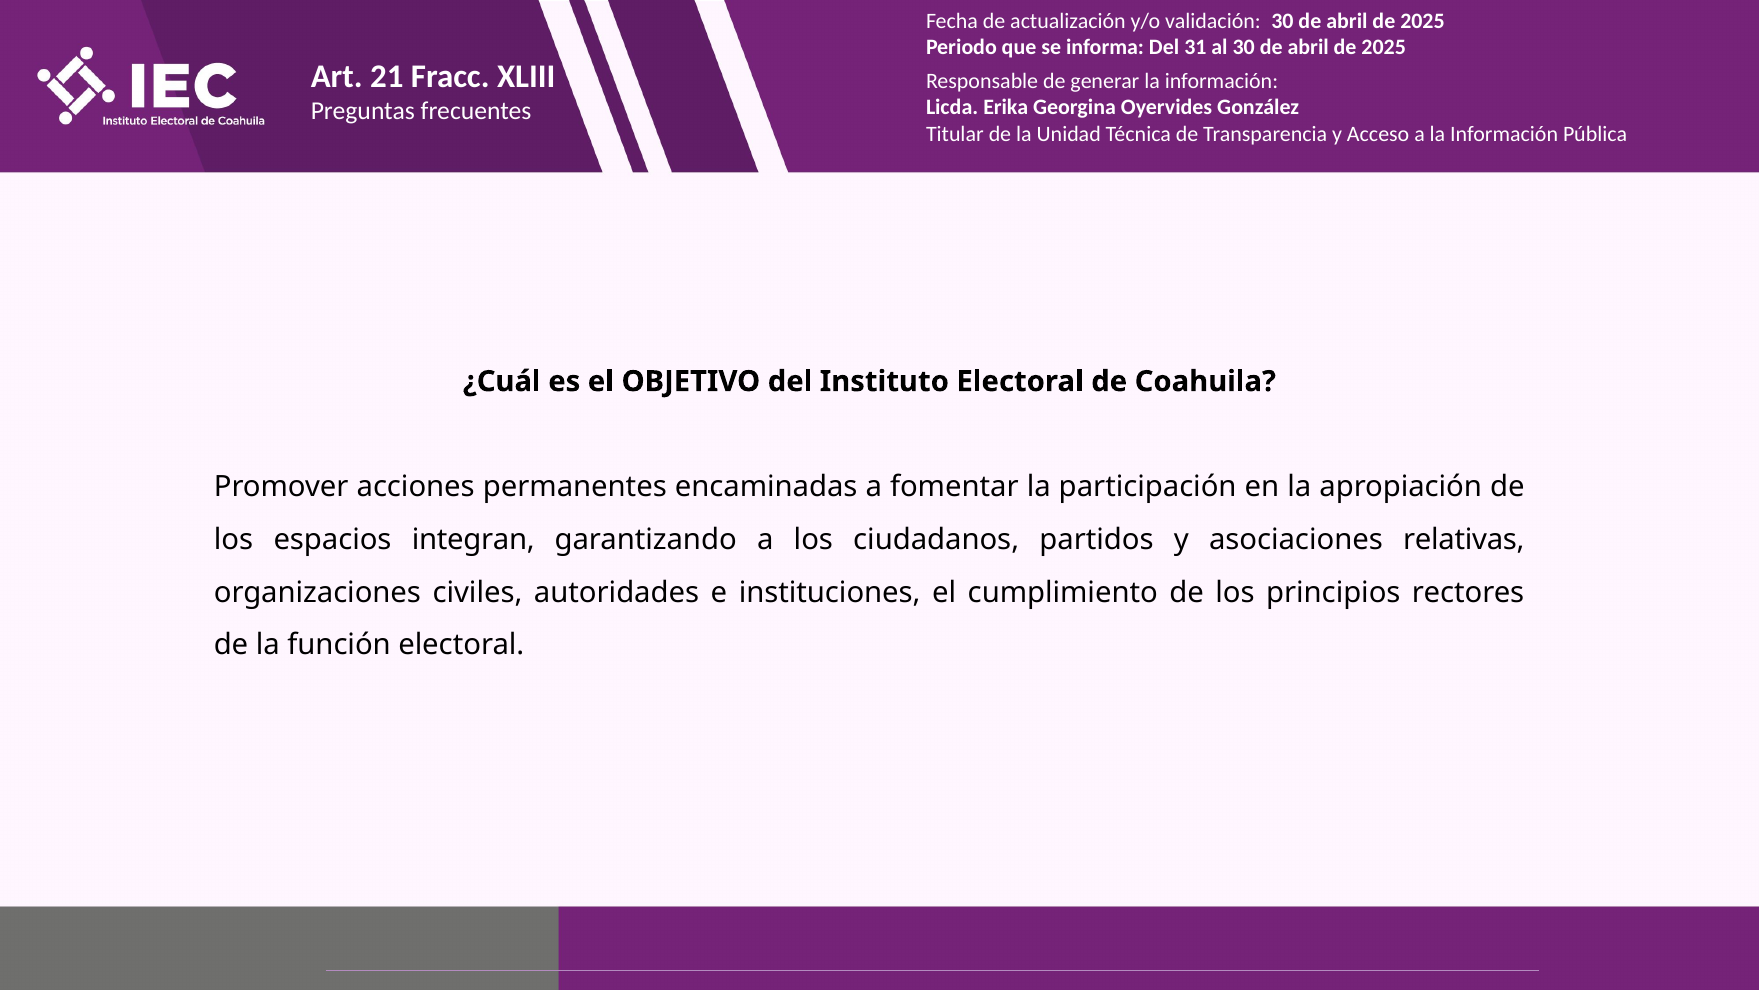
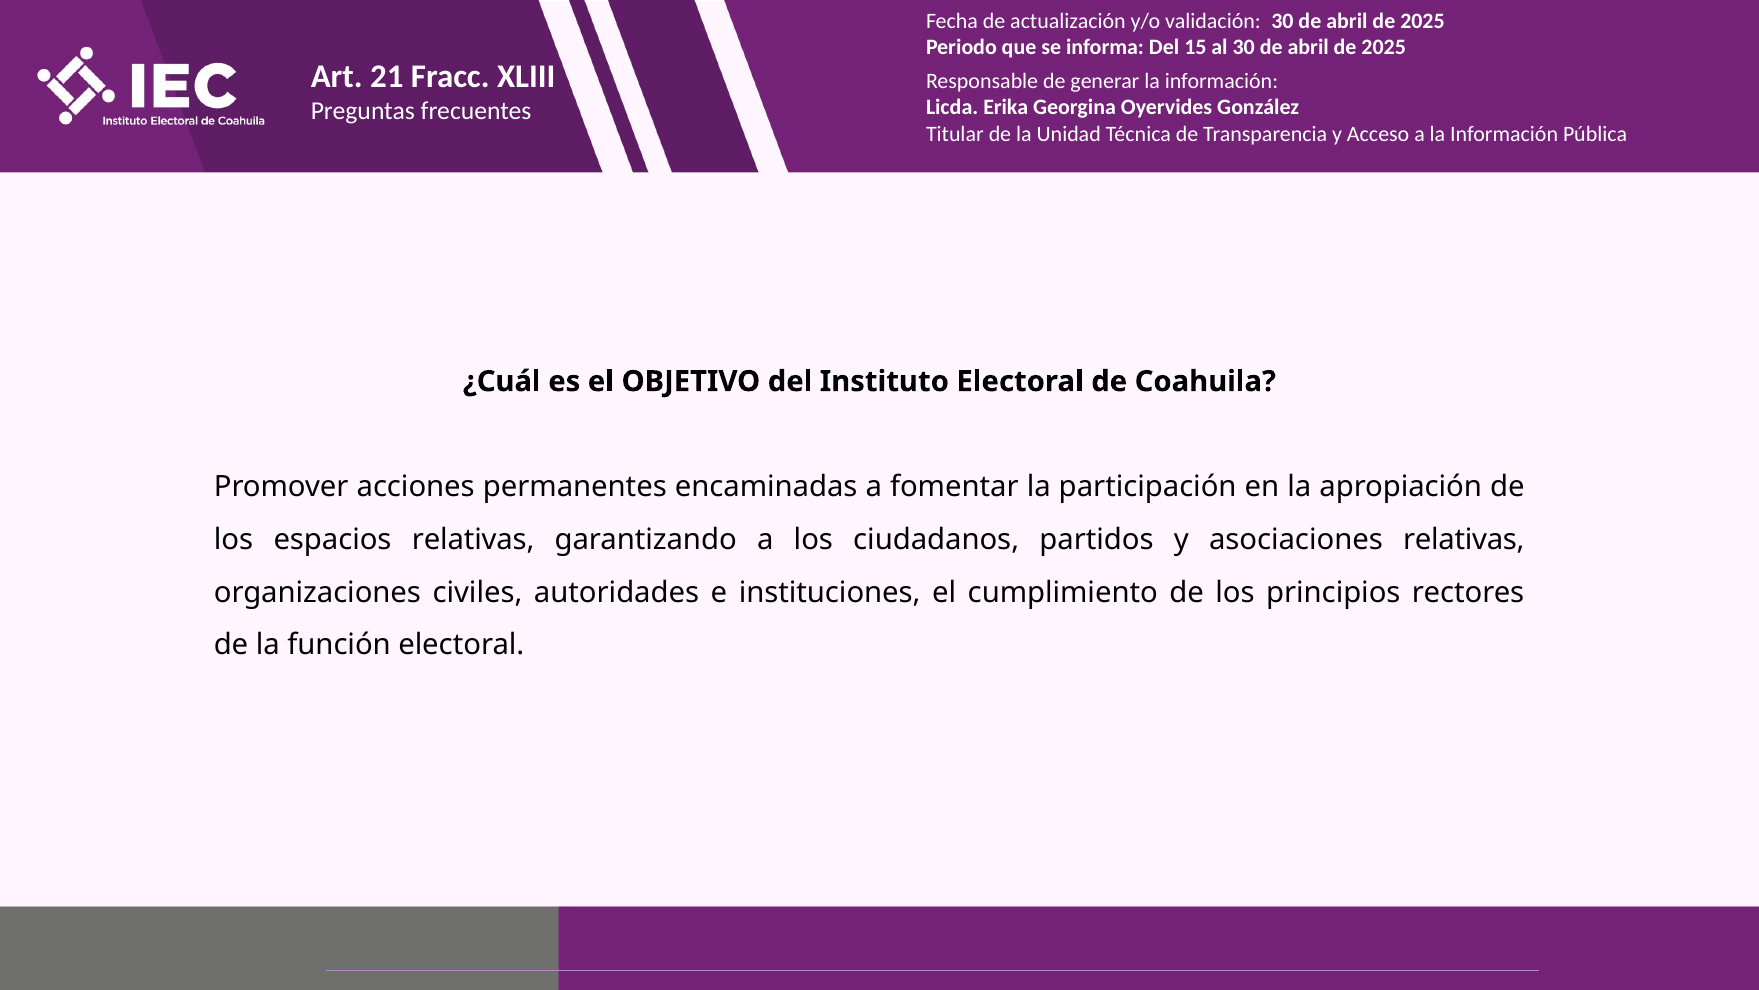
31: 31 -> 15
espacios integran: integran -> relativas
